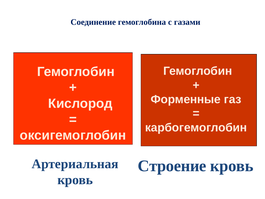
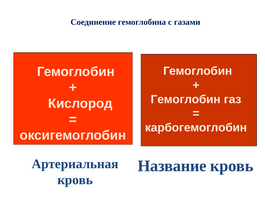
Форменные at (186, 99): Форменные -> Гемоглобин
Строение: Строение -> Название
